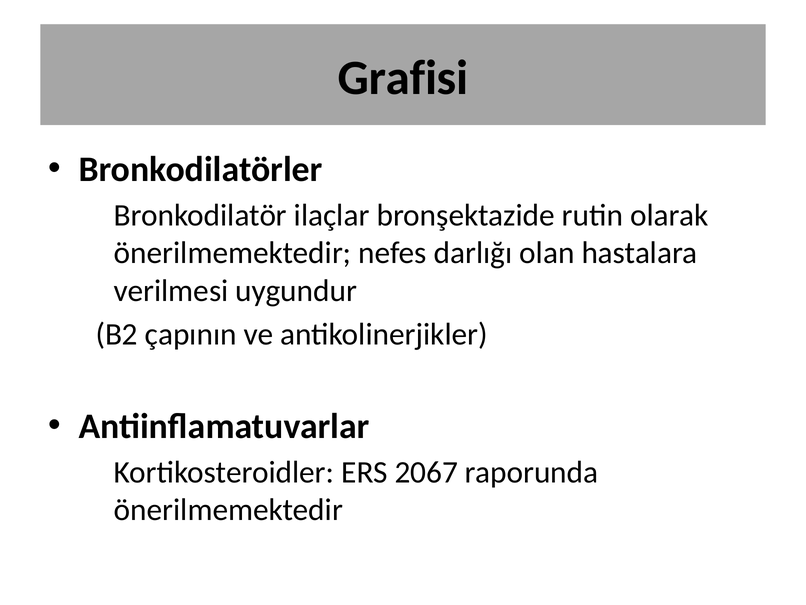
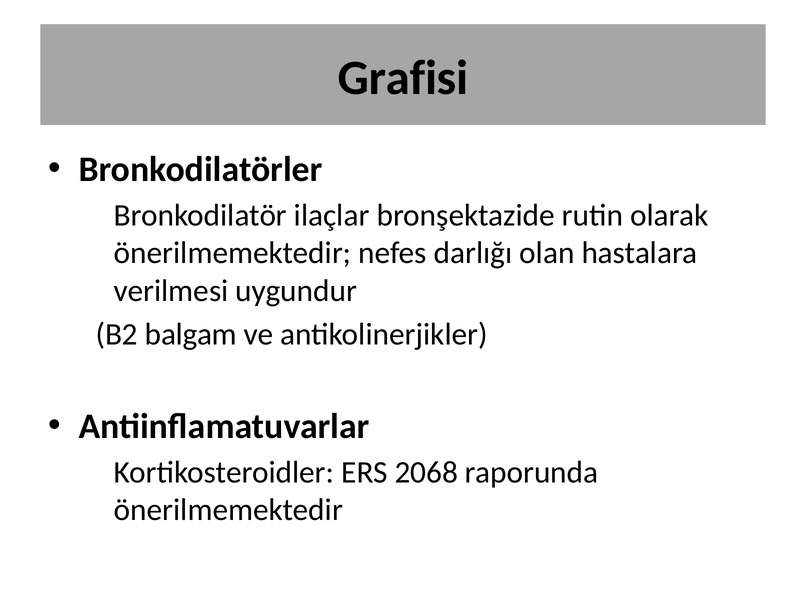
çapının: çapının -> balgam
2067: 2067 -> 2068
